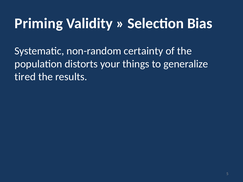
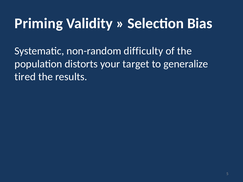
certainty: certainty -> difficulty
things: things -> target
